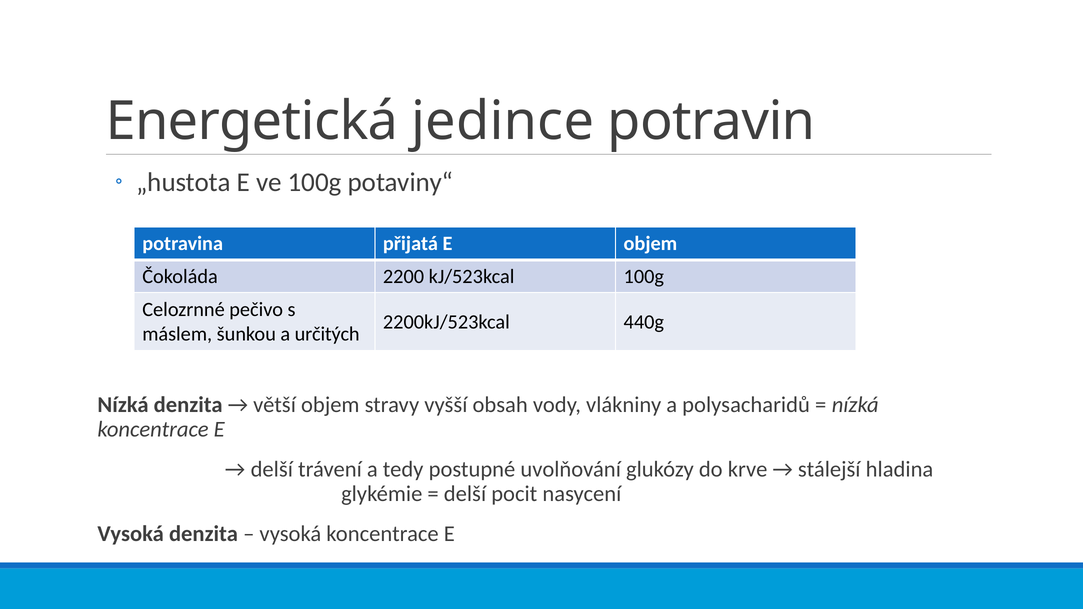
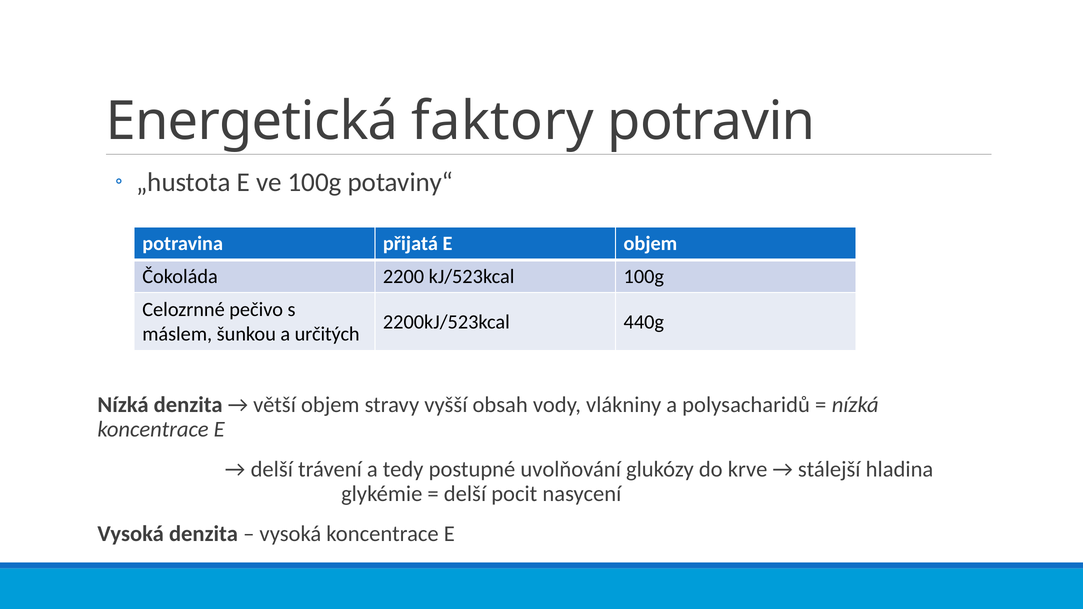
jedince: jedince -> faktory
